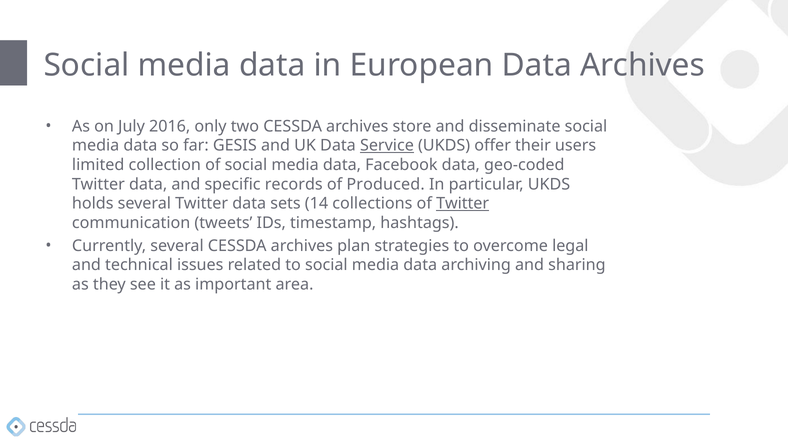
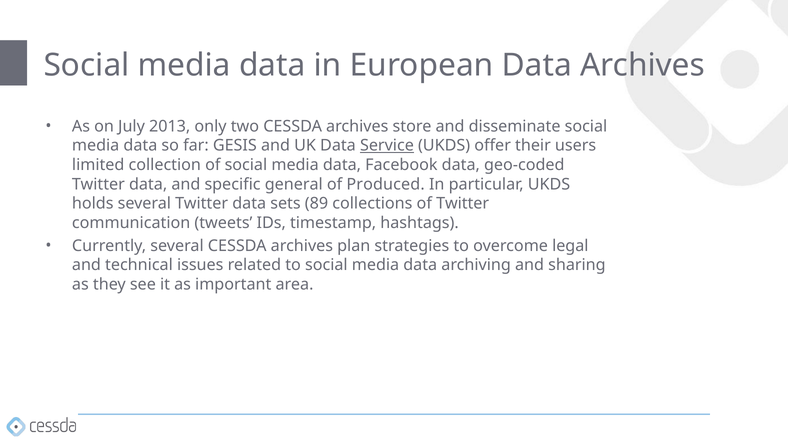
2016: 2016 -> 2013
records: records -> general
14: 14 -> 89
Twitter at (463, 204) underline: present -> none
